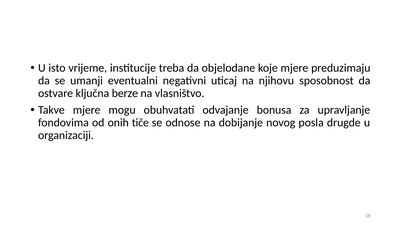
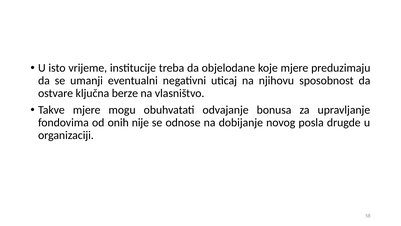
tiče: tiče -> nije
